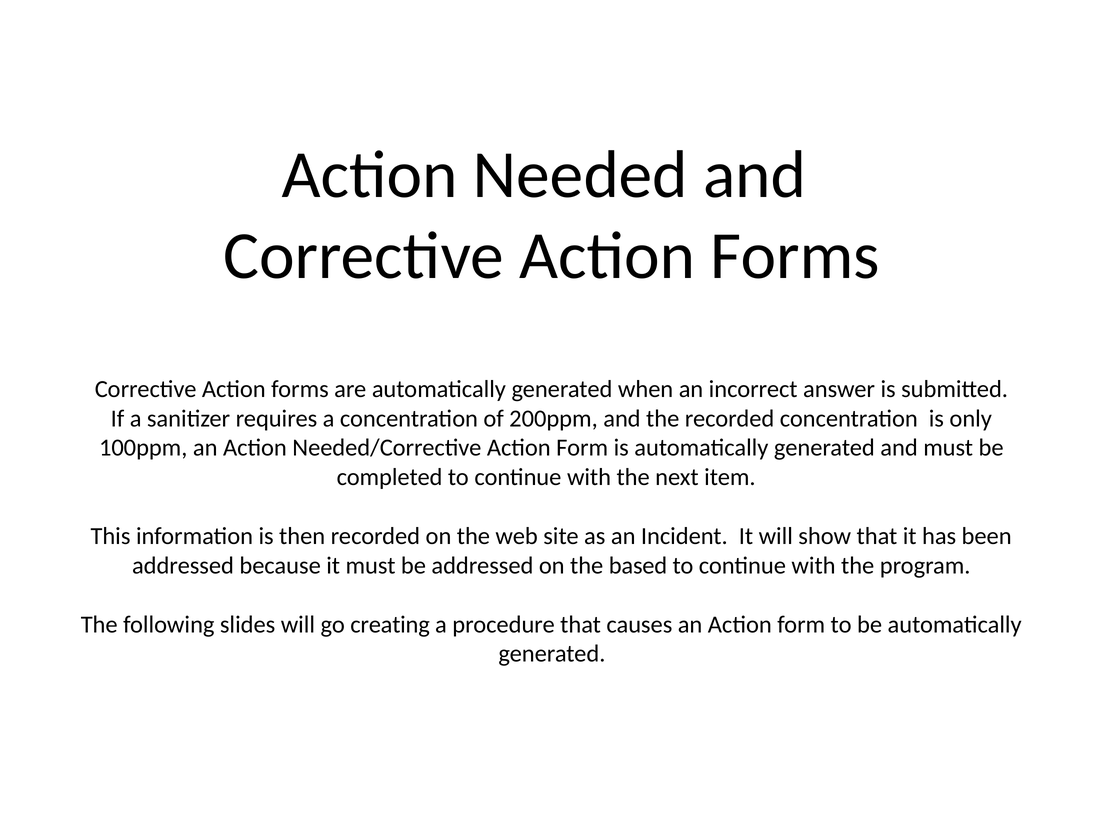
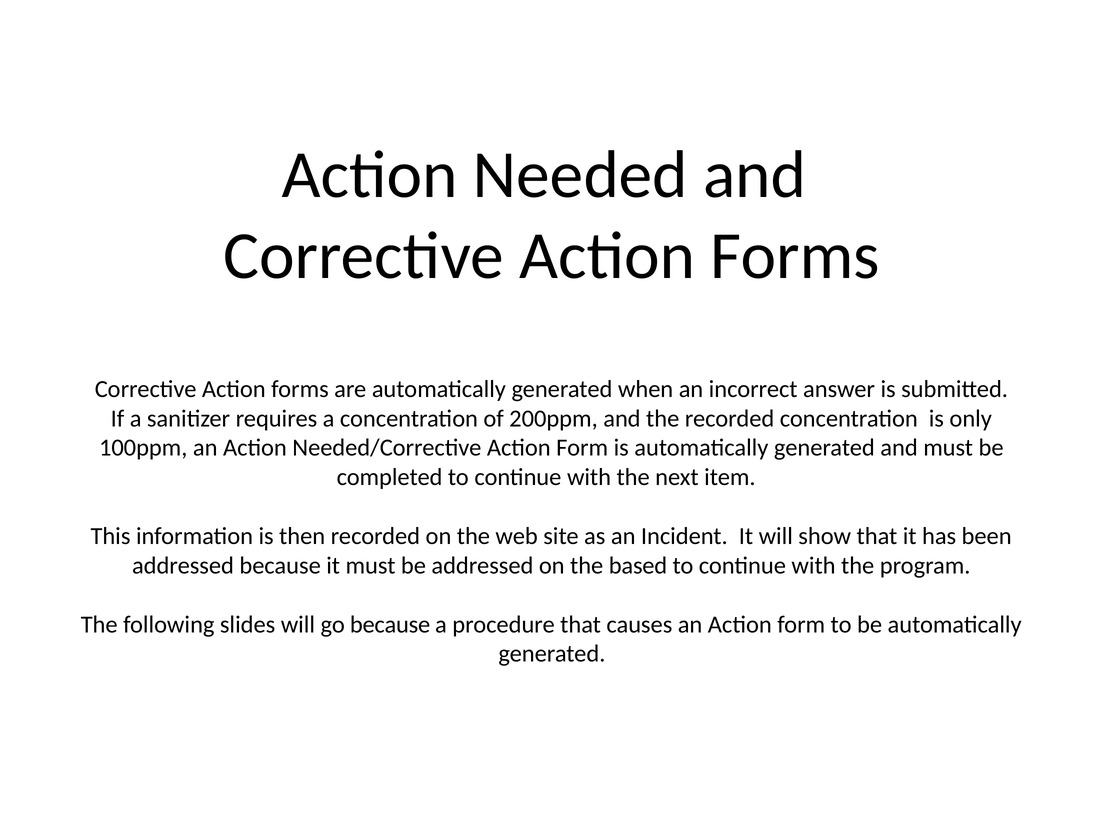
go creating: creating -> because
